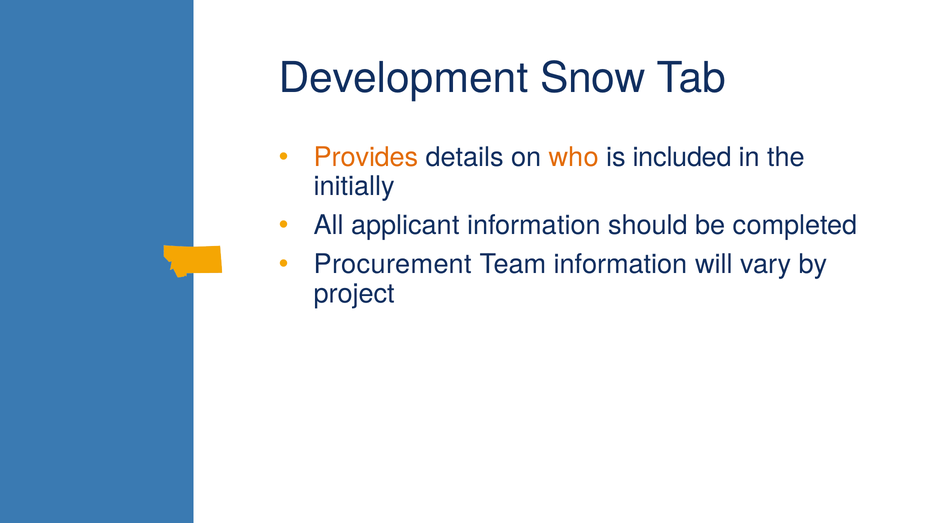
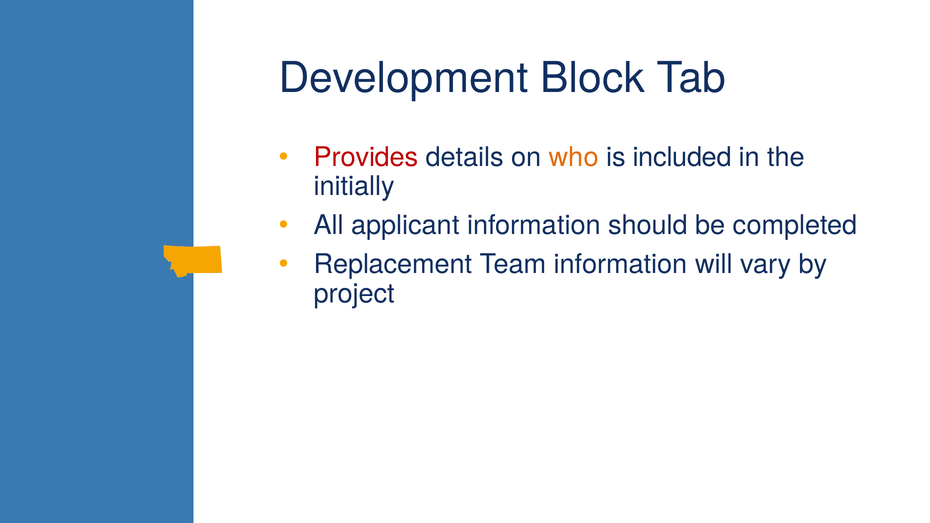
Snow: Snow -> Block
Provides colour: orange -> red
Procurement: Procurement -> Replacement
